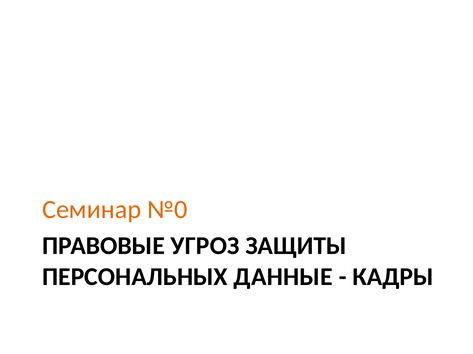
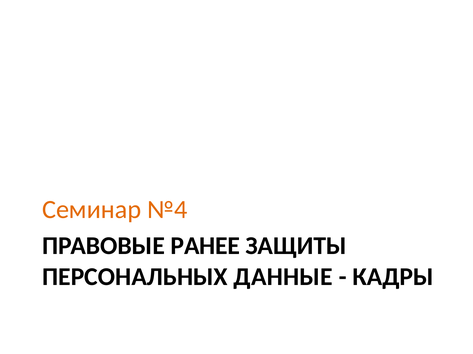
№0: №0 -> №4
УГРОЗ: УГРОЗ -> РАНЕЕ
